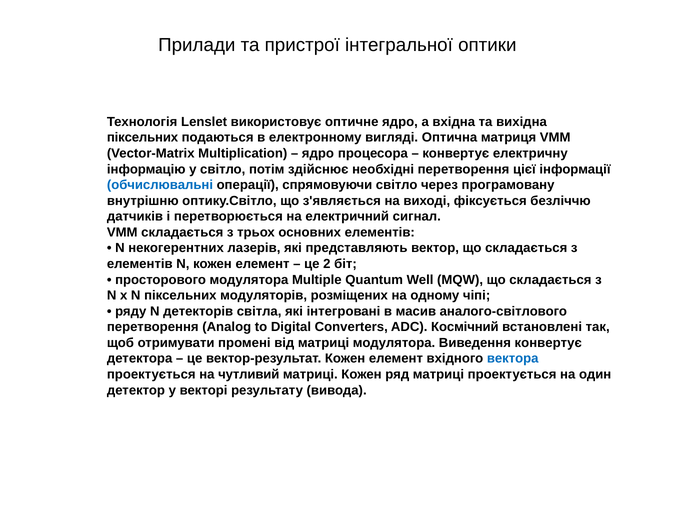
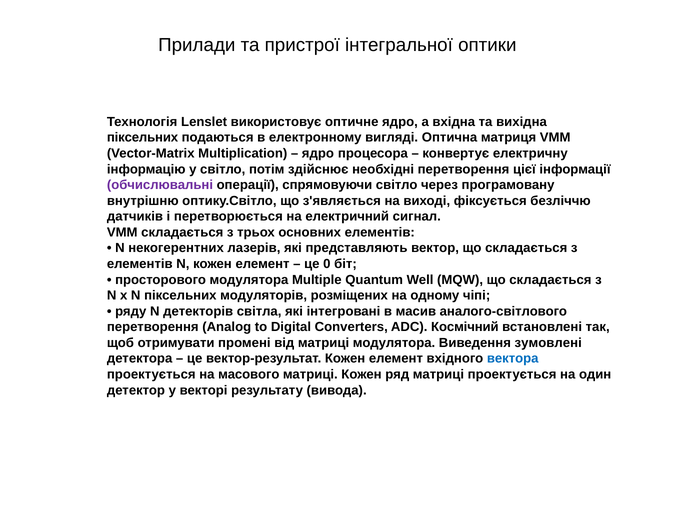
обчислювальні colour: blue -> purple
2: 2 -> 0
Виведення конвертує: конвертує -> зумовлені
чутливий: чутливий -> масового
